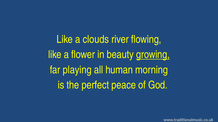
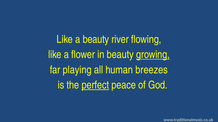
a clouds: clouds -> beauty
morning: morning -> breezes
perfect underline: none -> present
